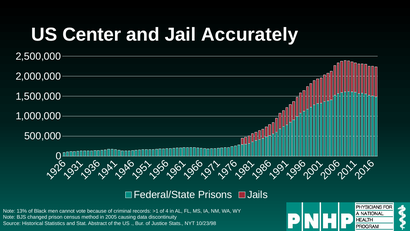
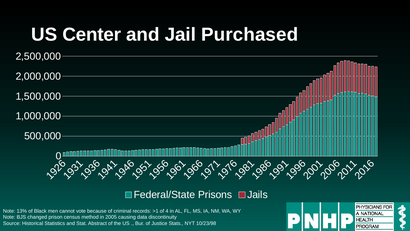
Accurately: Accurately -> Purchased
